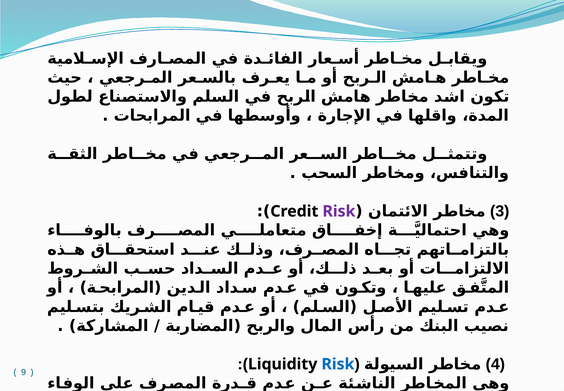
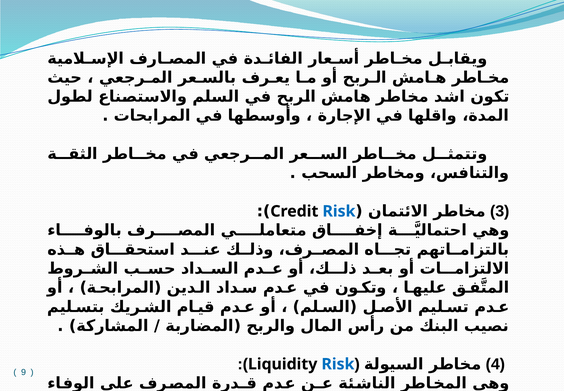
Risk at (339, 211) colour: purple -> blue
